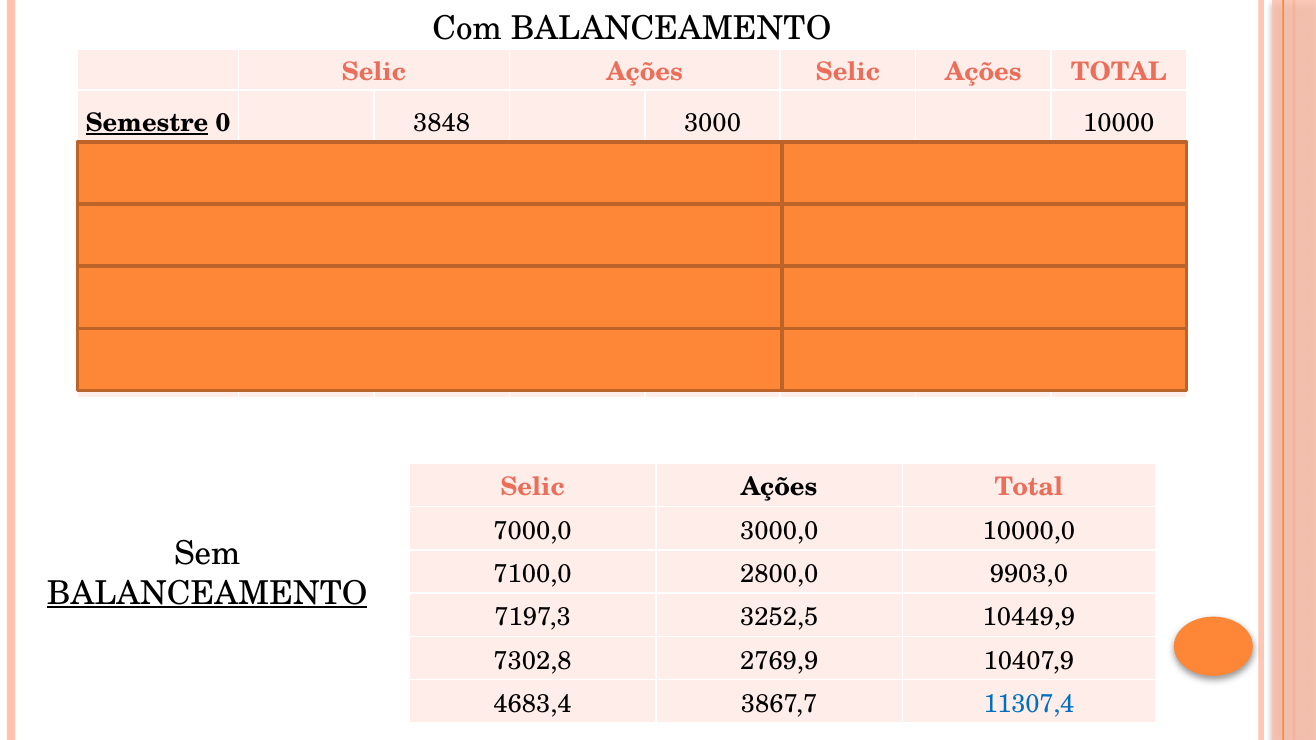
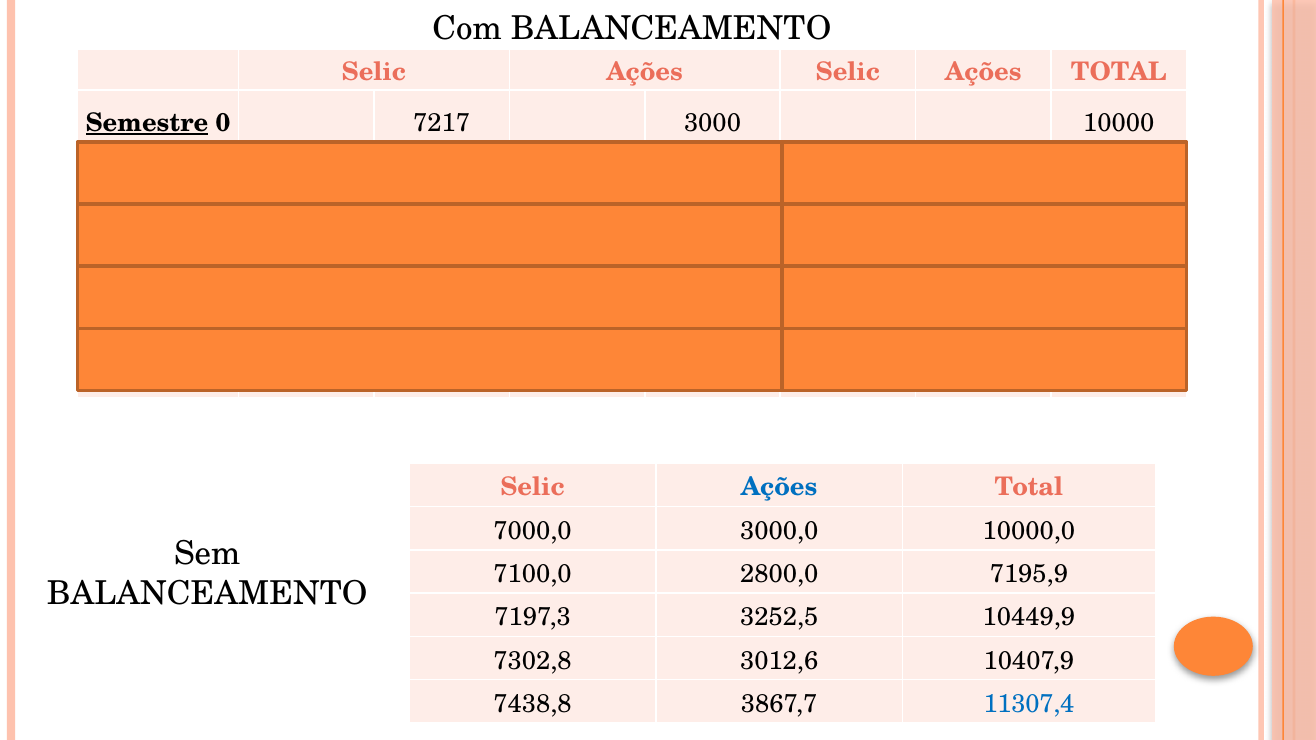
3848: 3848 -> 7217
Ações at (779, 487) colour: black -> blue
9903,0: 9903,0 -> 7195,9
BALANCEAMENTO at (207, 594) underline: present -> none
2769,9: 2769,9 -> 3012,6
4683,4: 4683,4 -> 7438,8
